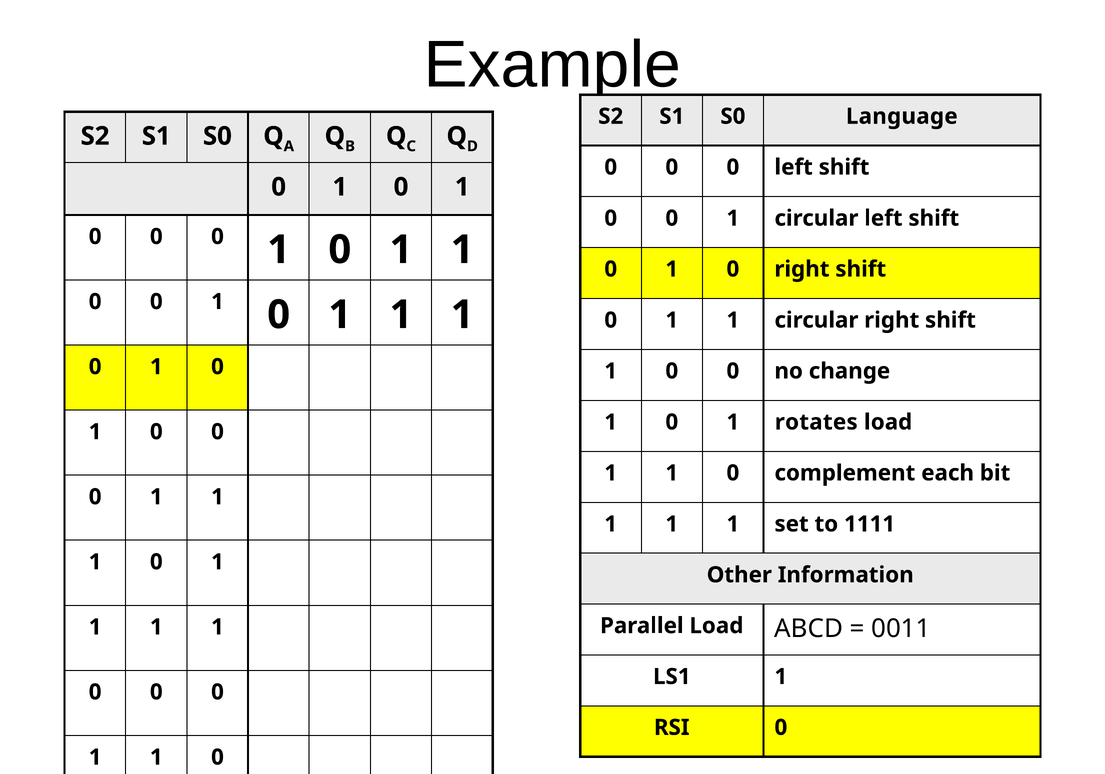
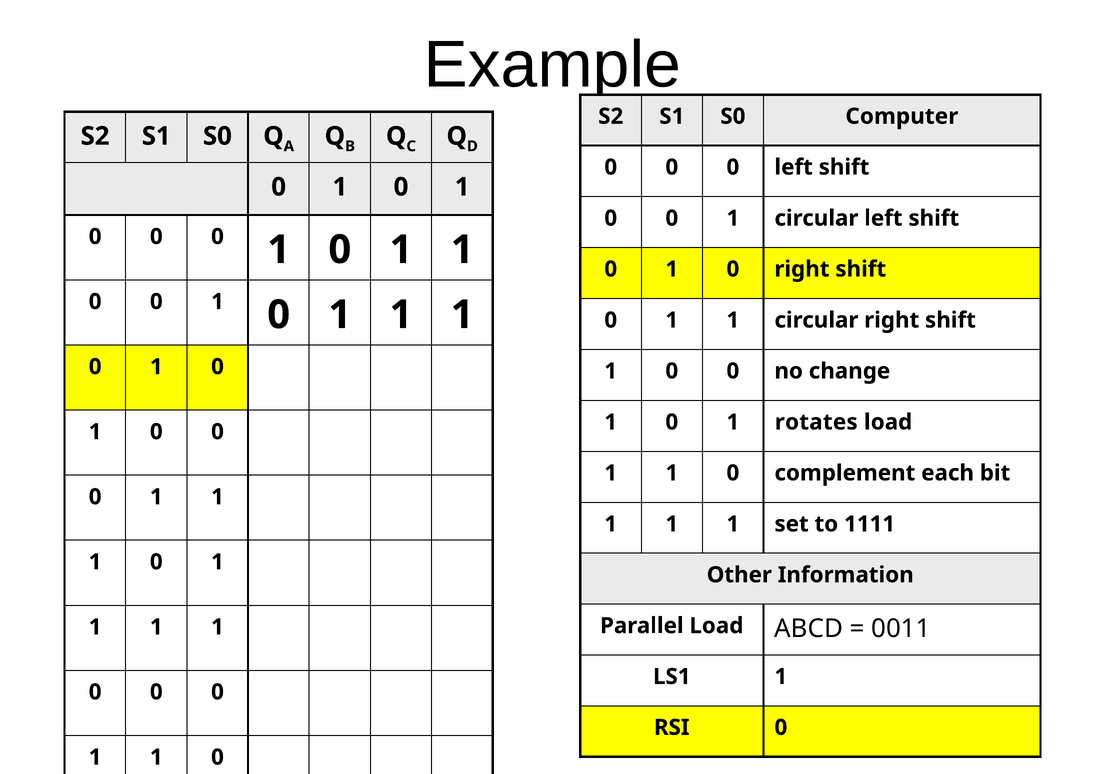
Language: Language -> Computer
